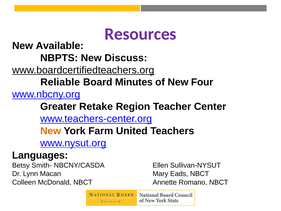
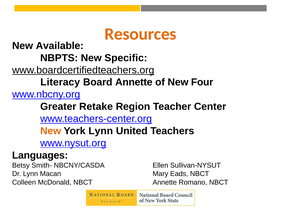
Resources colour: purple -> orange
Discuss: Discuss -> Specific
Reliable: Reliable -> Literacy
Board Minutes: Minutes -> Annette
York Farm: Farm -> Lynn
